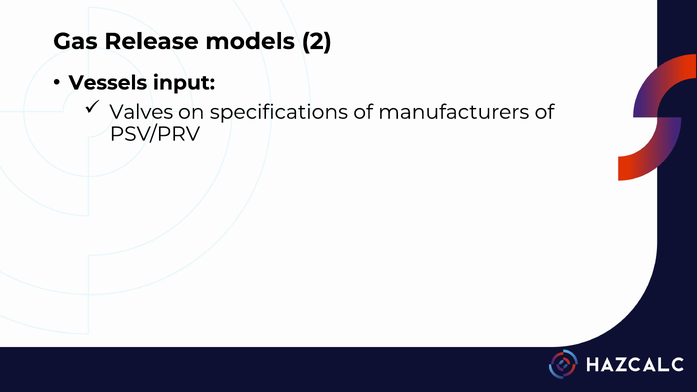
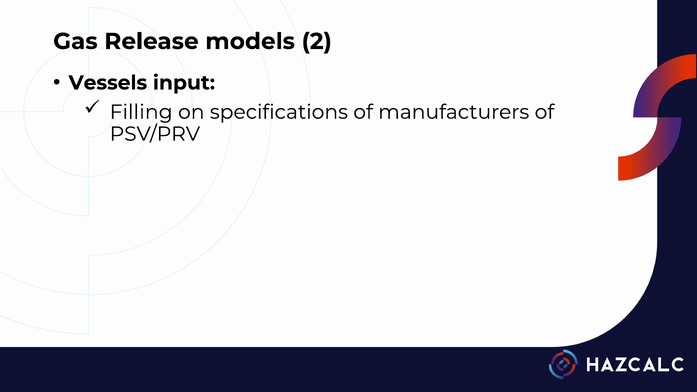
Valves: Valves -> Filling
